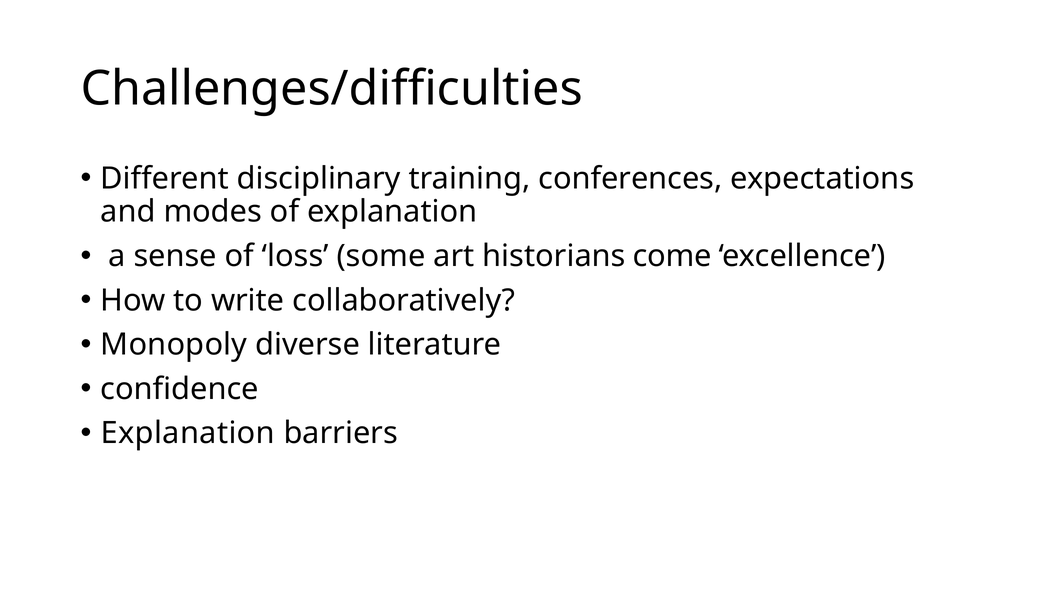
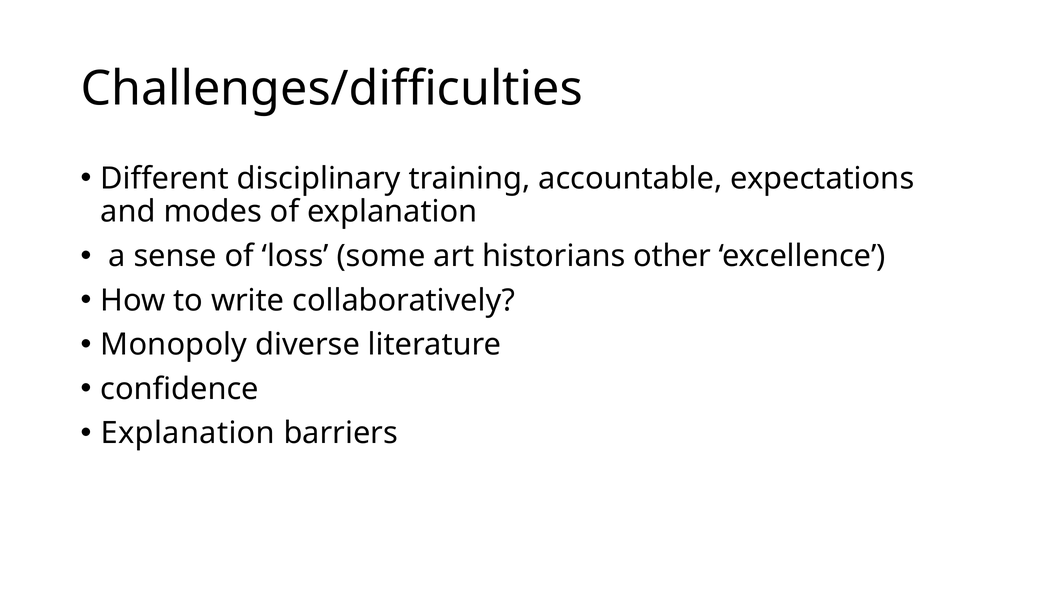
conferences: conferences -> accountable
come: come -> other
